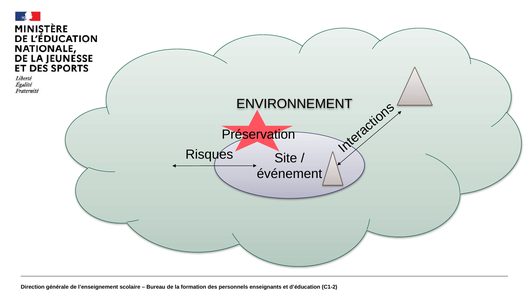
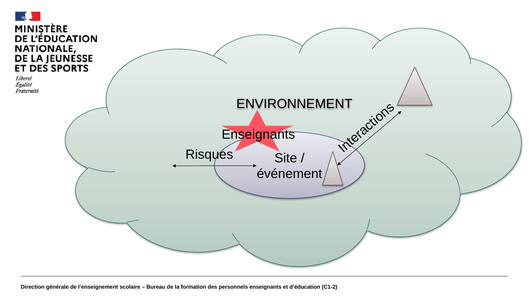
Préservation at (258, 135): Préservation -> Enseignants
